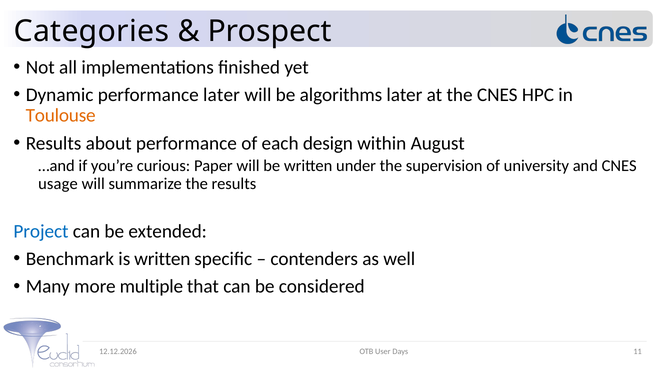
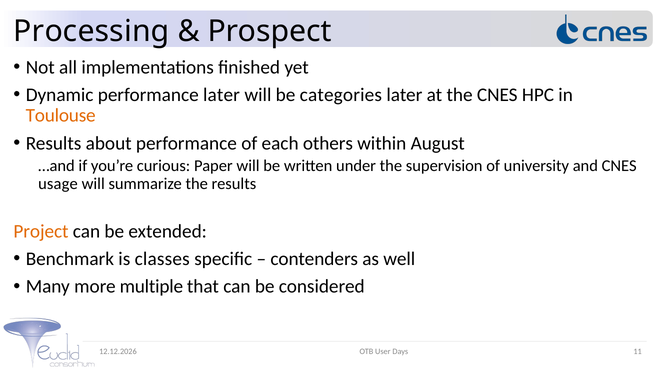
Categories: Categories -> Processing
algorithms: algorithms -> categories
design: design -> others
Project colour: blue -> orange
is written: written -> classes
